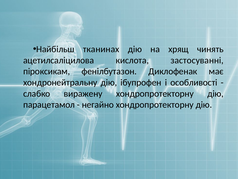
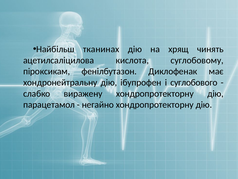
застосуванні: застосуванні -> суглобовому
особливості: особливості -> суглобового
